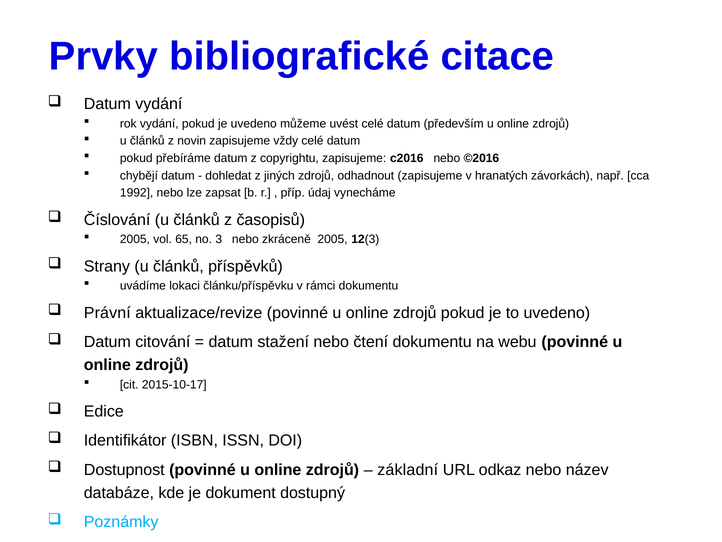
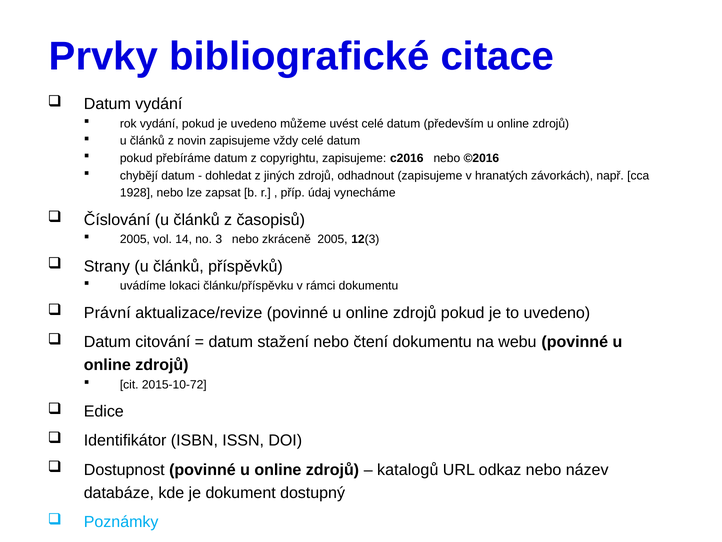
1992: 1992 -> 1928
65: 65 -> 14
2015-10-17: 2015-10-17 -> 2015-10-72
základní: základní -> katalogů
